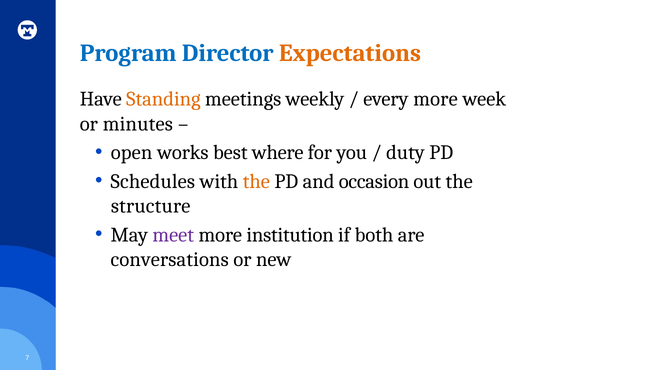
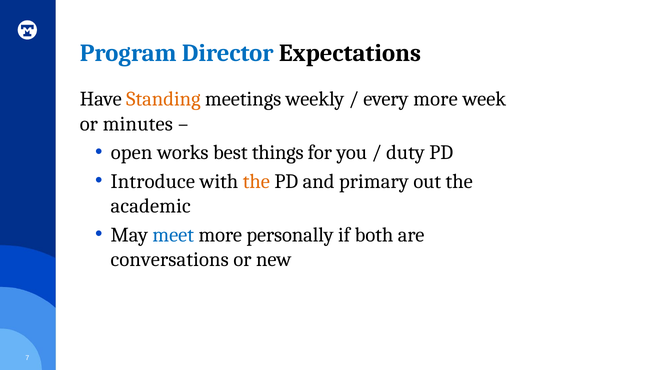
Expectations colour: orange -> black
where: where -> things
Schedules: Schedules -> Introduce
occasion: occasion -> primary
structure: structure -> academic
meet colour: purple -> blue
institution: institution -> personally
